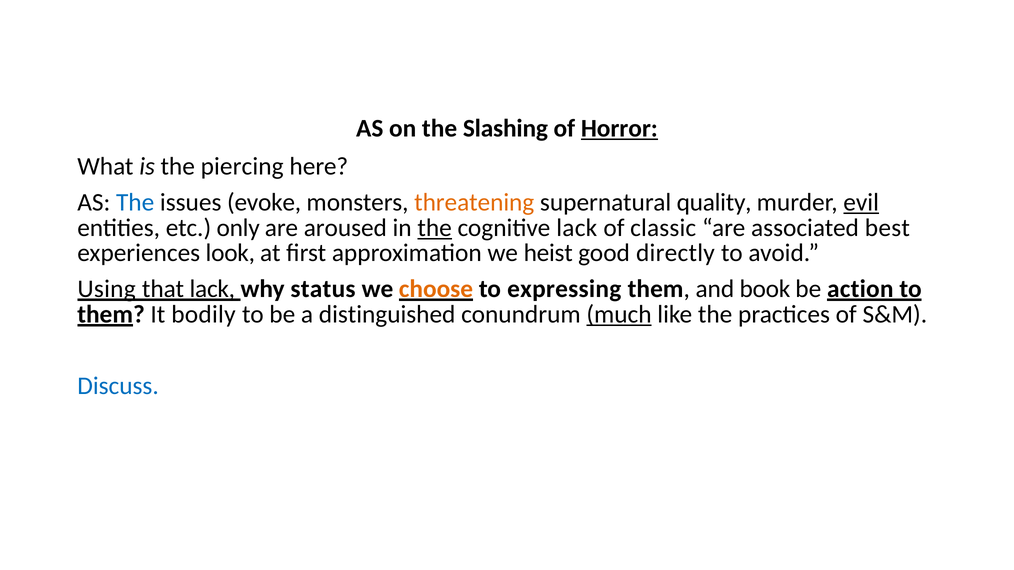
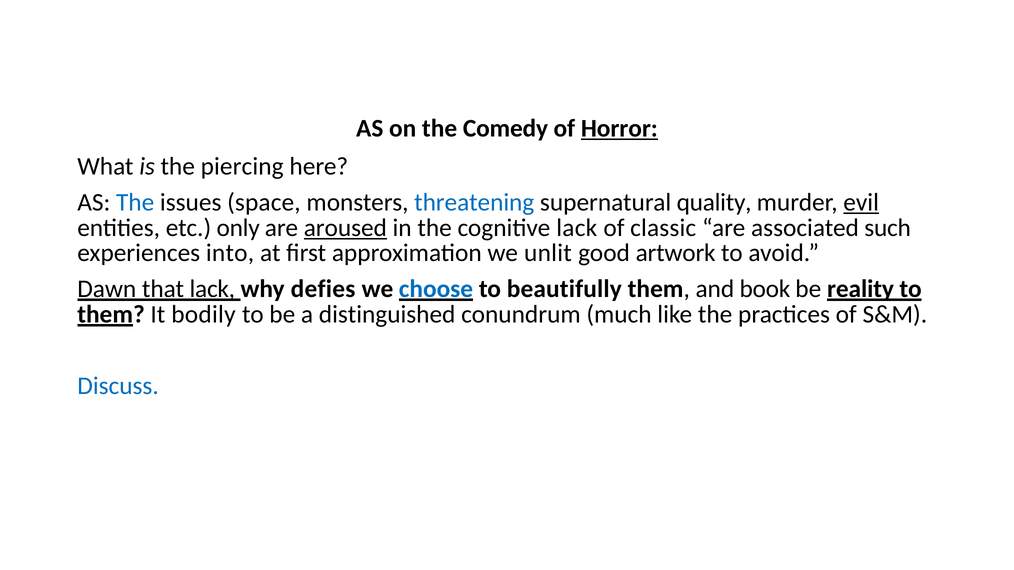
Slashing: Slashing -> Comedy
evoke: evoke -> space
threatening colour: orange -> blue
aroused underline: none -> present
the at (435, 228) underline: present -> none
best: best -> such
look: look -> into
heist: heist -> unlit
directly: directly -> artwork
Using: Using -> Dawn
status: status -> defies
choose colour: orange -> blue
expressing: expressing -> beautifully
action: action -> reality
much underline: present -> none
